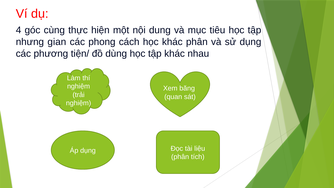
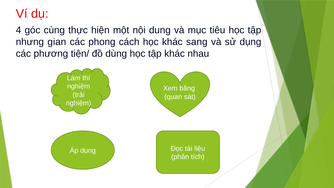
khác phân: phân -> sang
